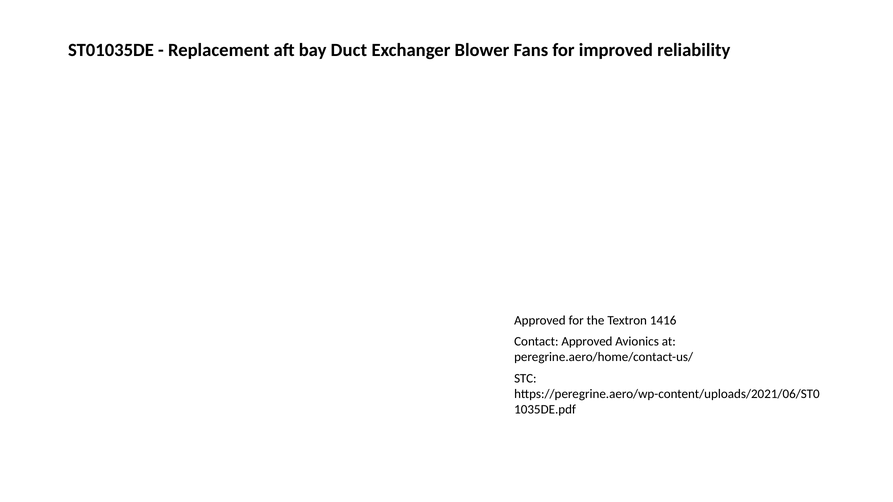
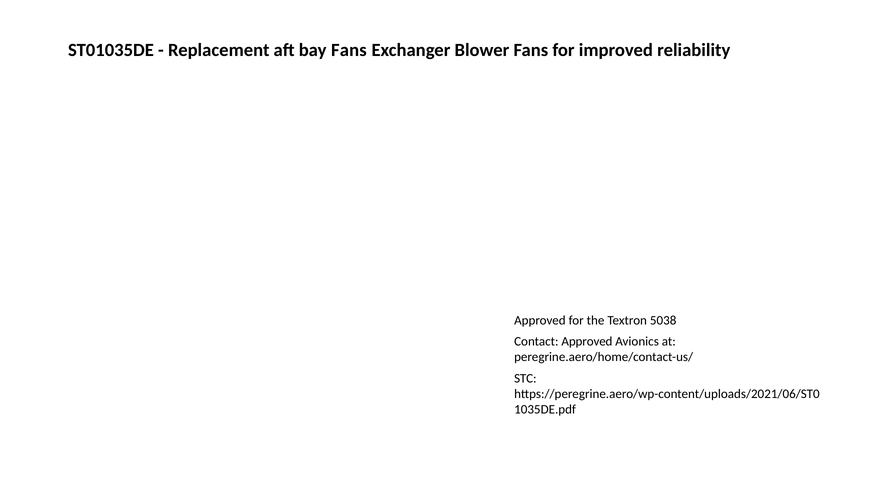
bay Duct: Duct -> Fans
1416: 1416 -> 5038
